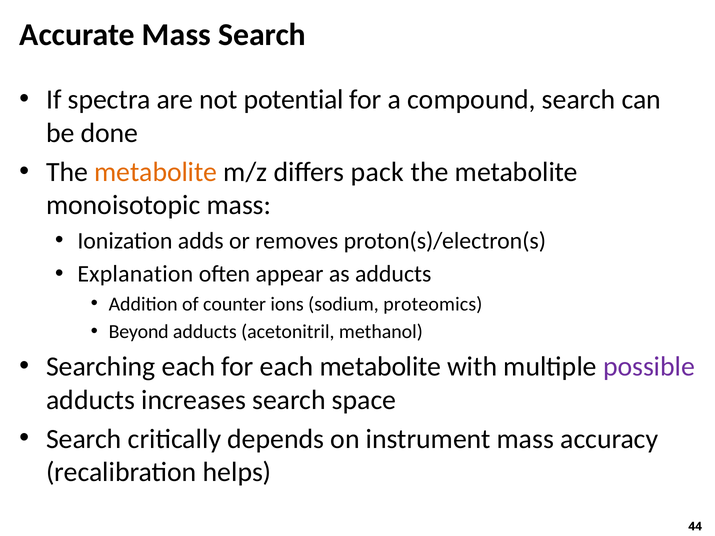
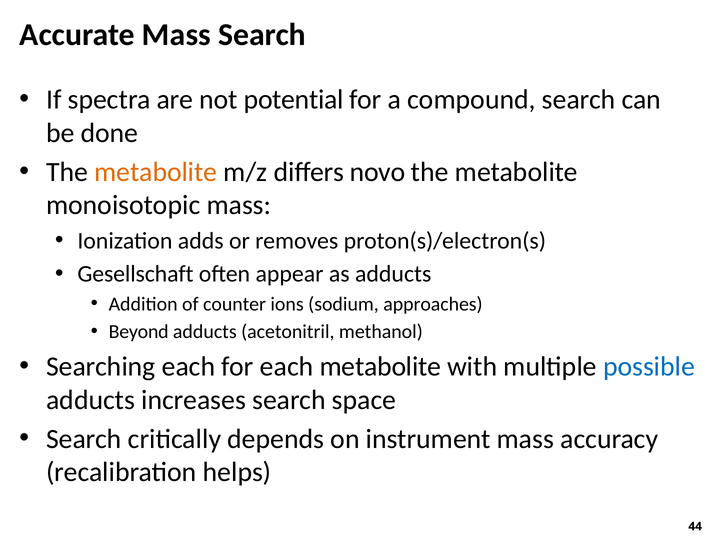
pack: pack -> novo
Explanation: Explanation -> Gesellschaft
proteomics: proteomics -> approaches
possible colour: purple -> blue
